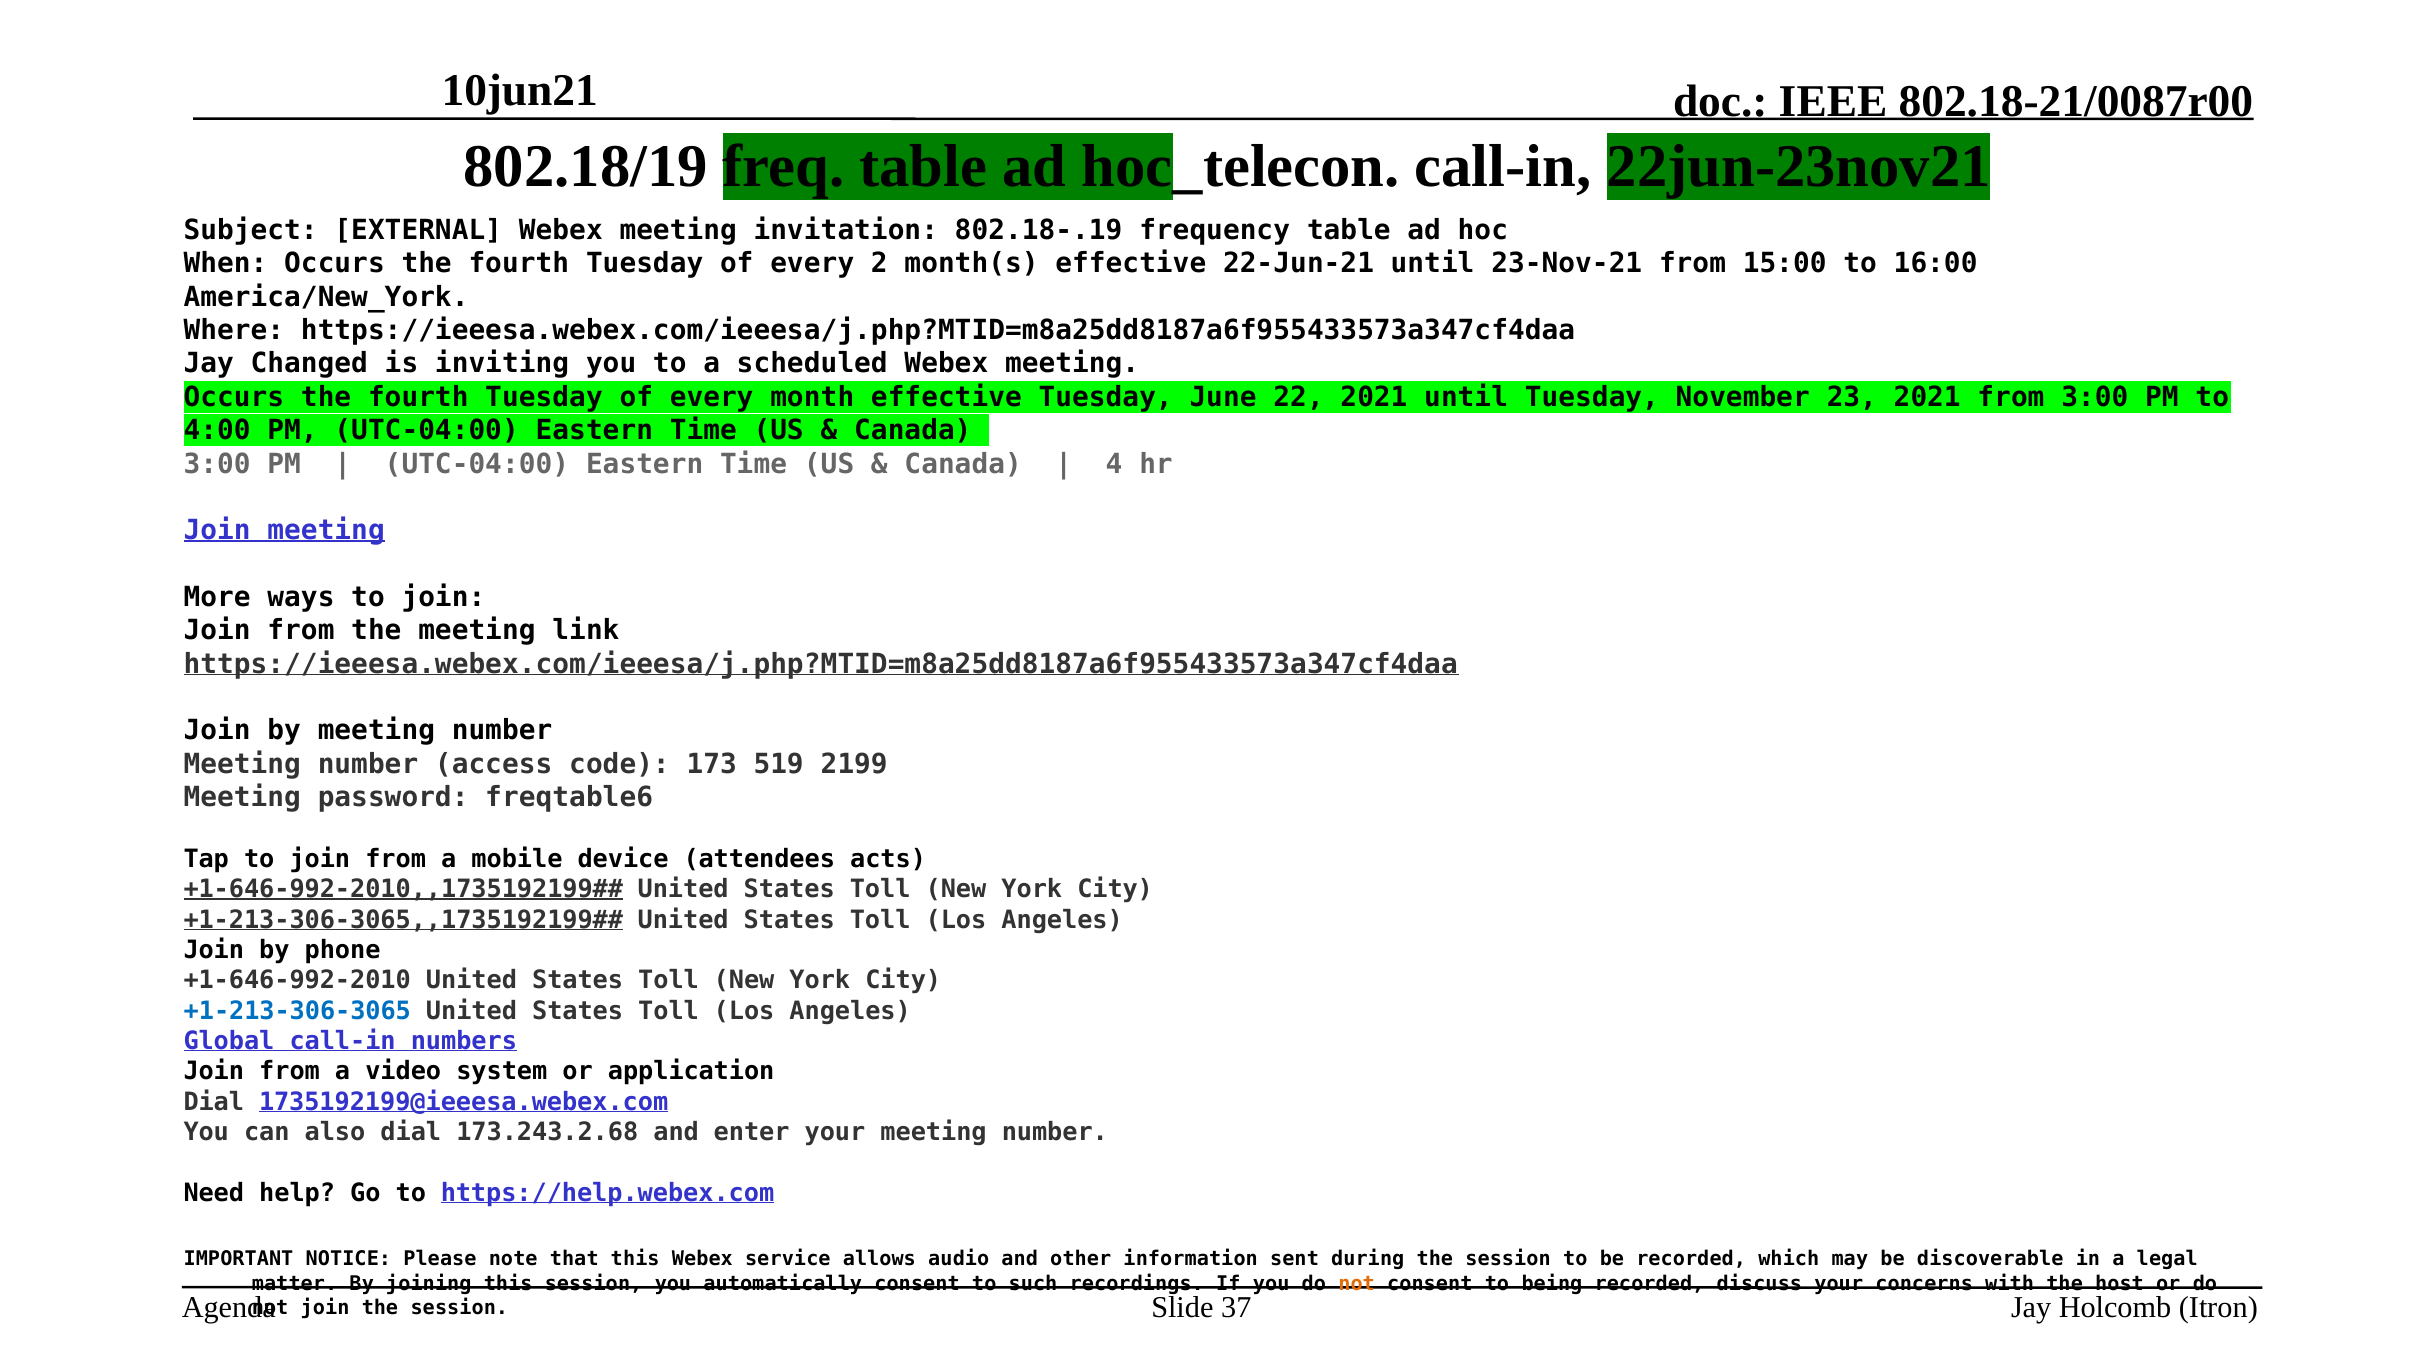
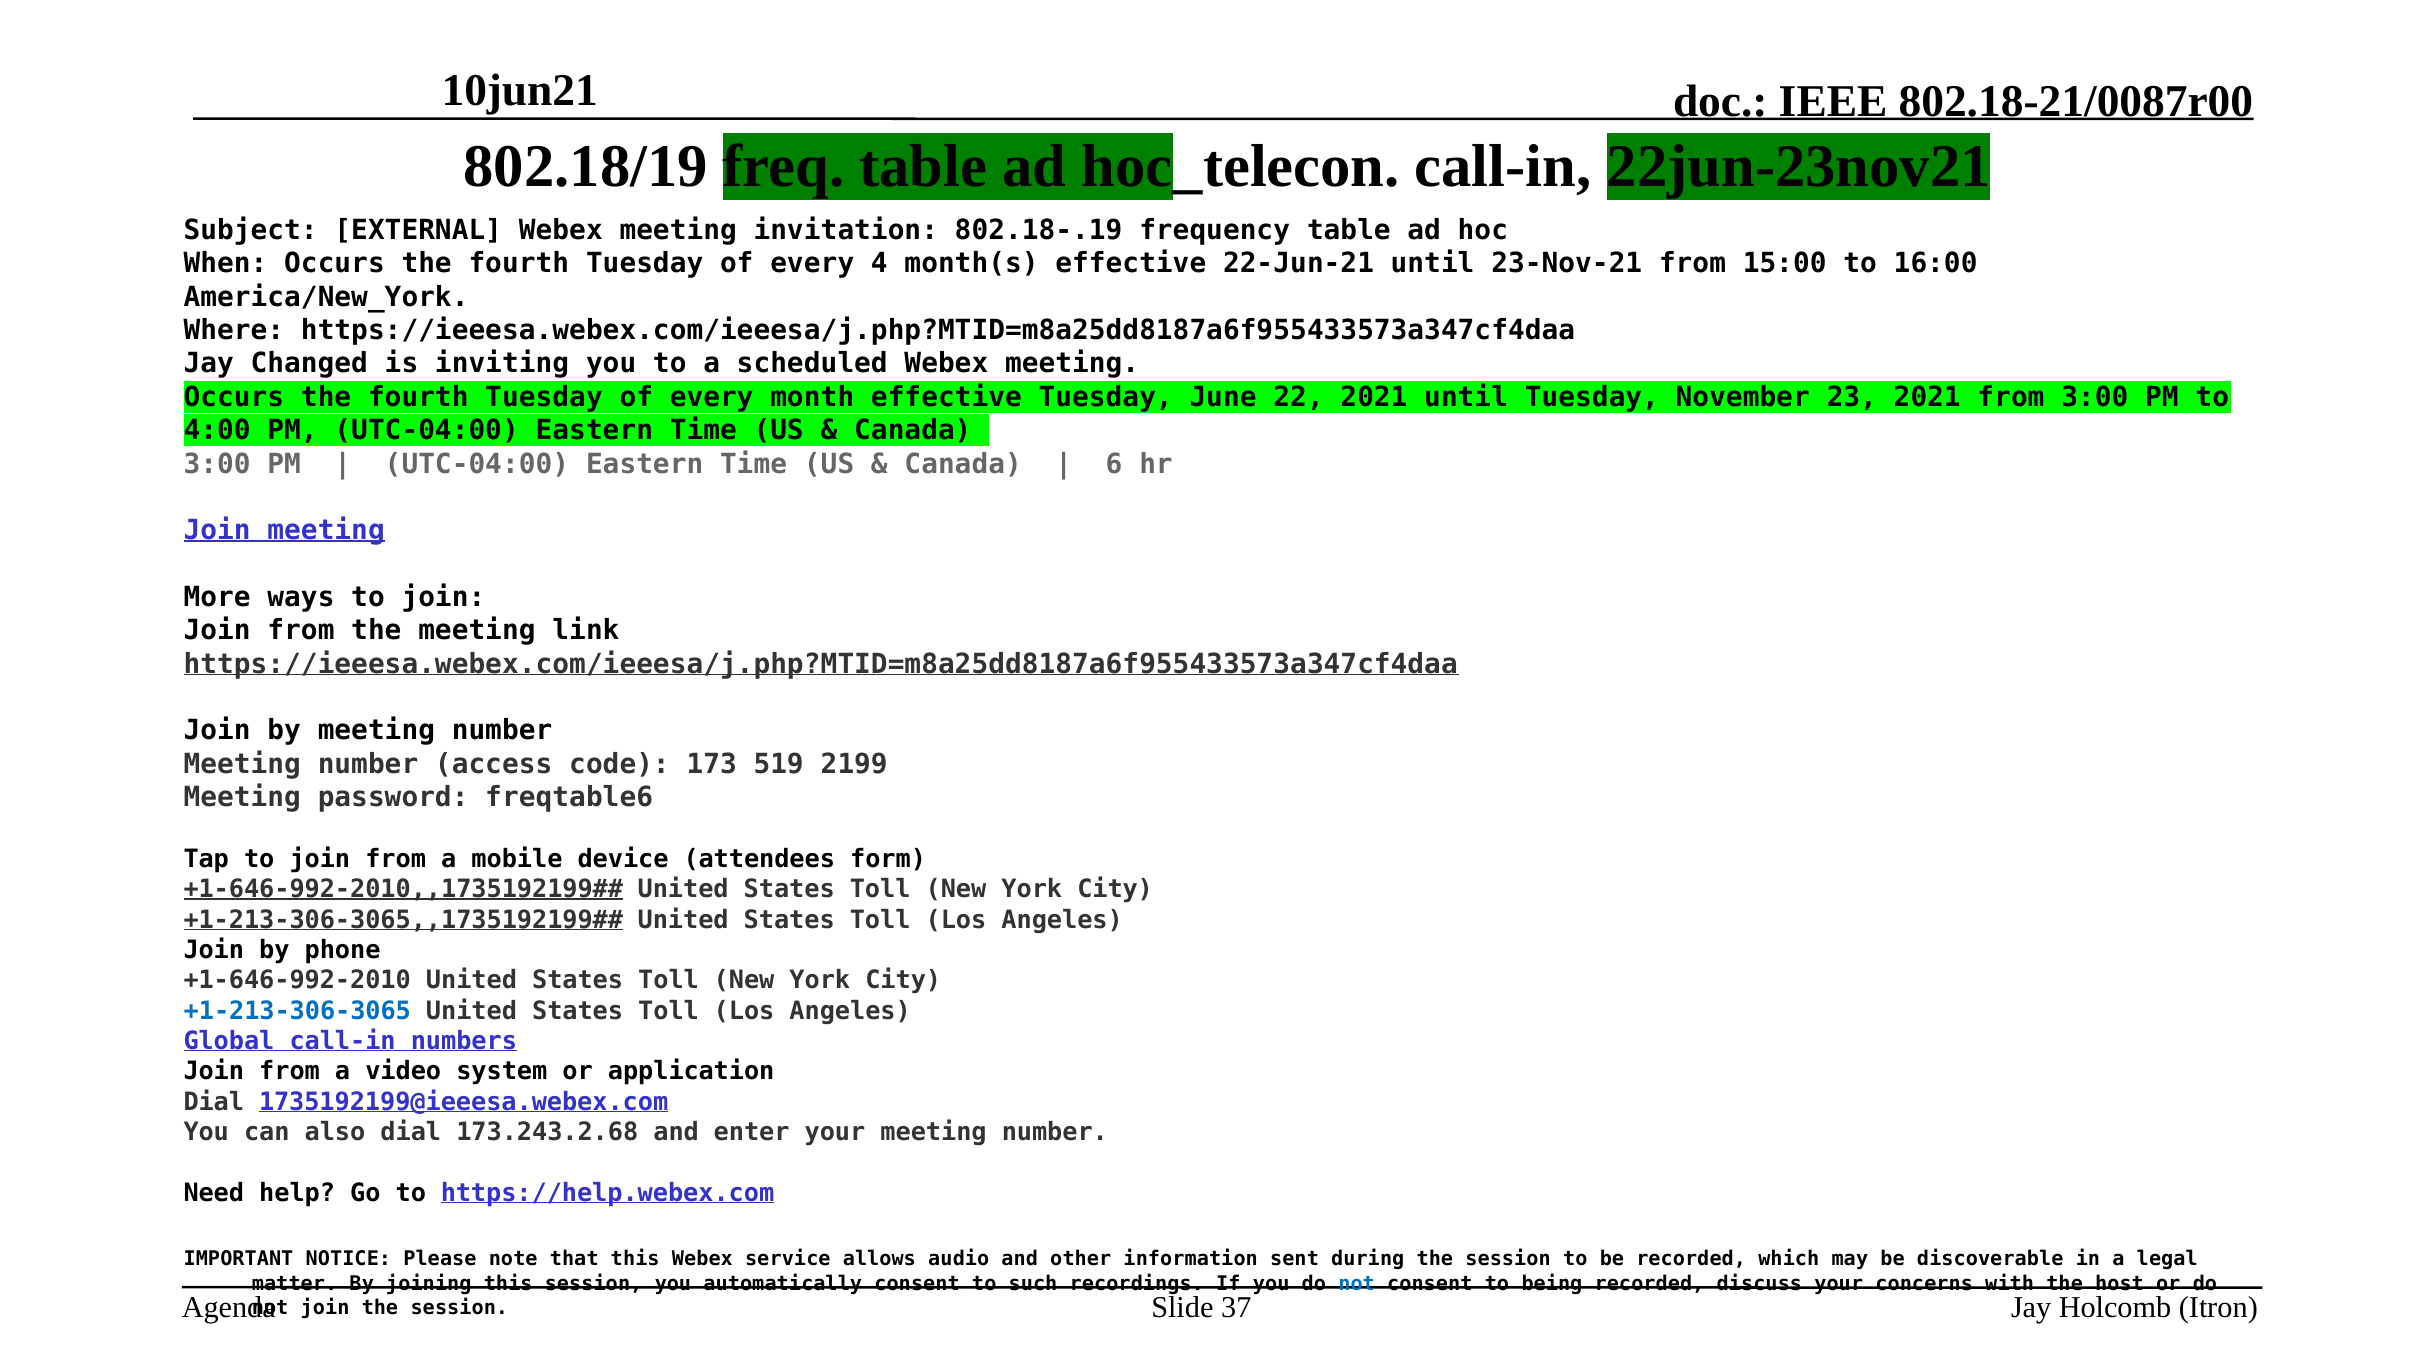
2: 2 -> 4
4: 4 -> 6
acts: acts -> form
not at (1357, 1284) colour: orange -> blue
